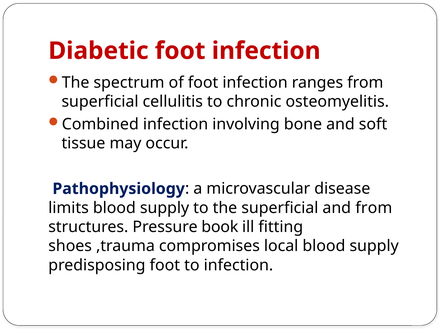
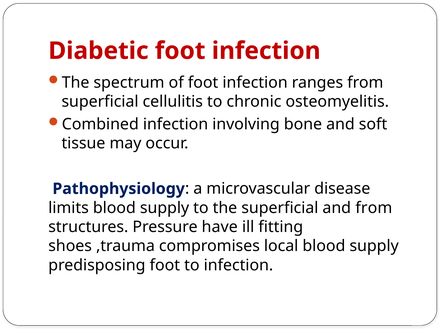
book: book -> have
